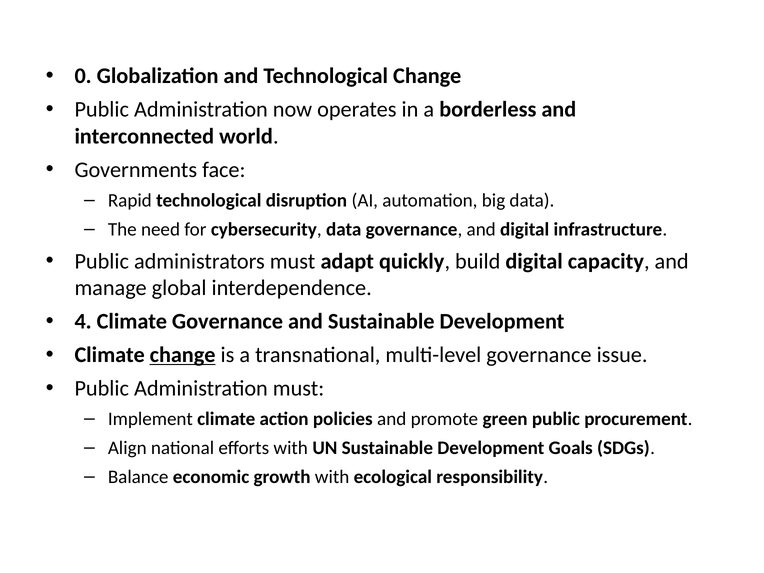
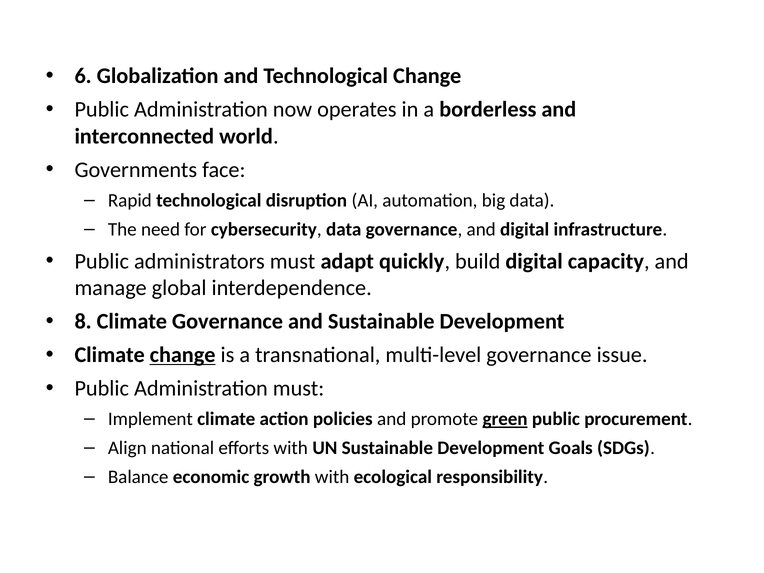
0: 0 -> 6
4: 4 -> 8
green underline: none -> present
